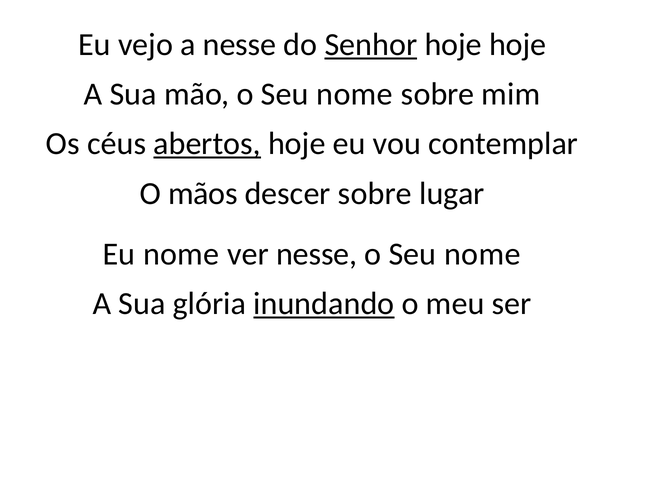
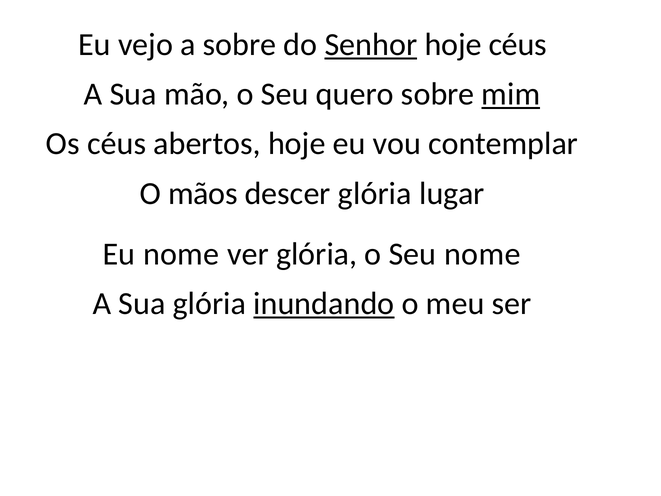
a nesse: nesse -> sobre
hoje hoje: hoje -> céus
mão o Seu nome: nome -> quero
mim underline: none -> present
abertos underline: present -> none
descer sobre: sobre -> glória
ver nesse: nesse -> glória
